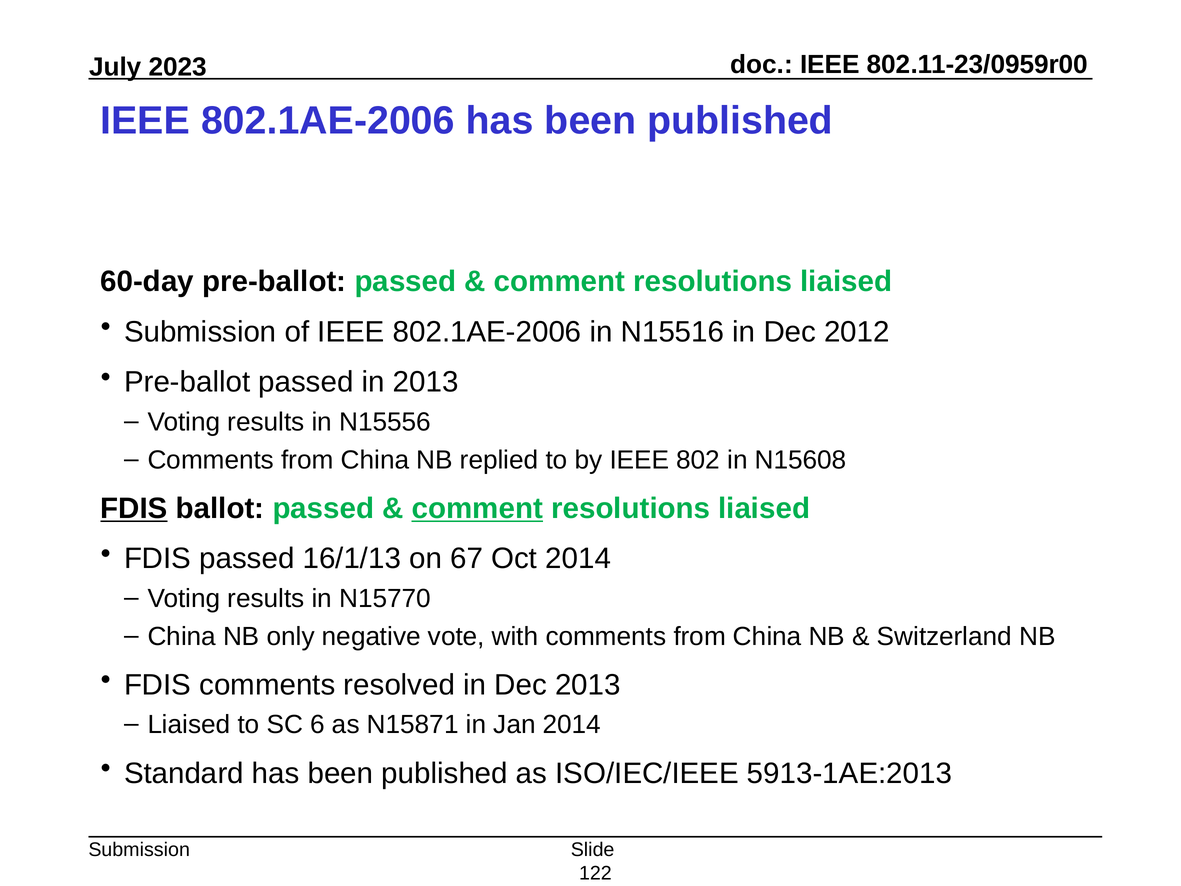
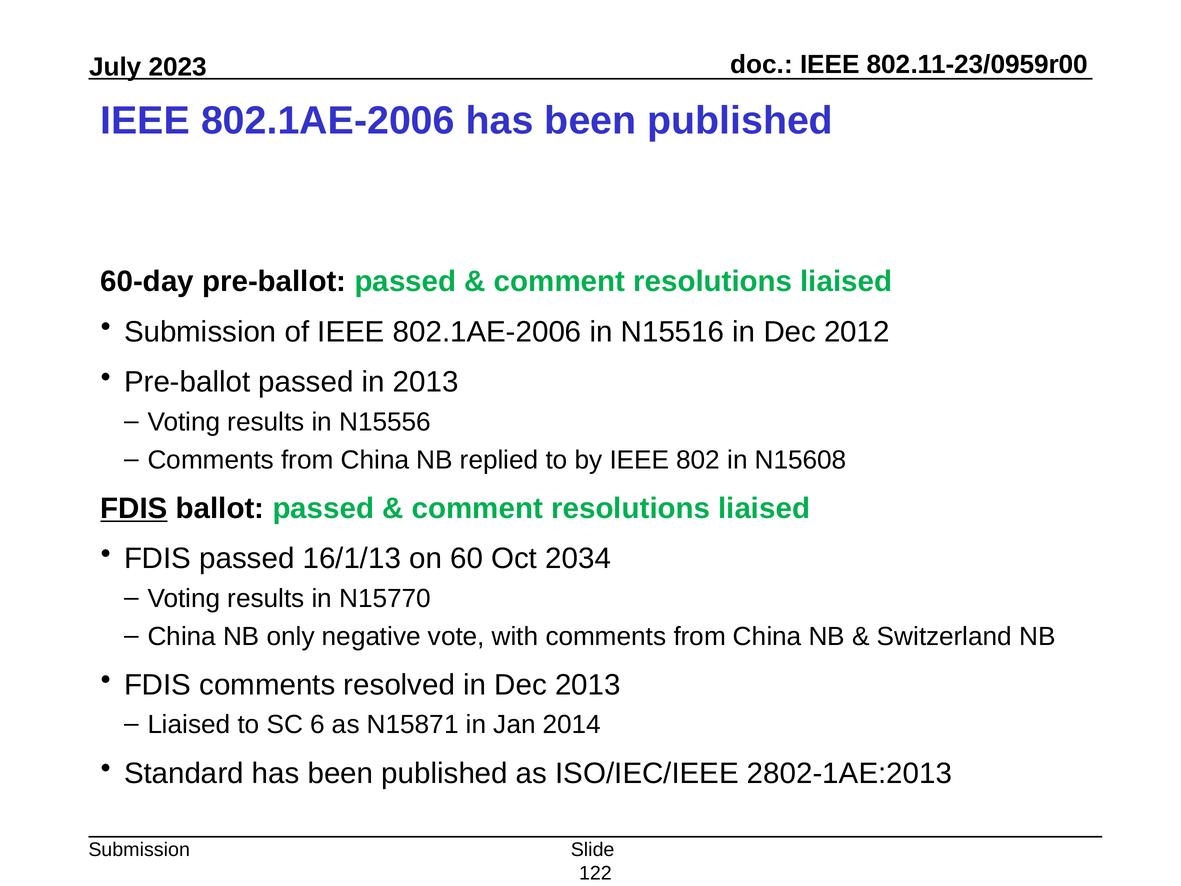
comment at (477, 508) underline: present -> none
67: 67 -> 60
Oct 2014: 2014 -> 2034
5913-1AE:2013: 5913-1AE:2013 -> 2802-1AE:2013
